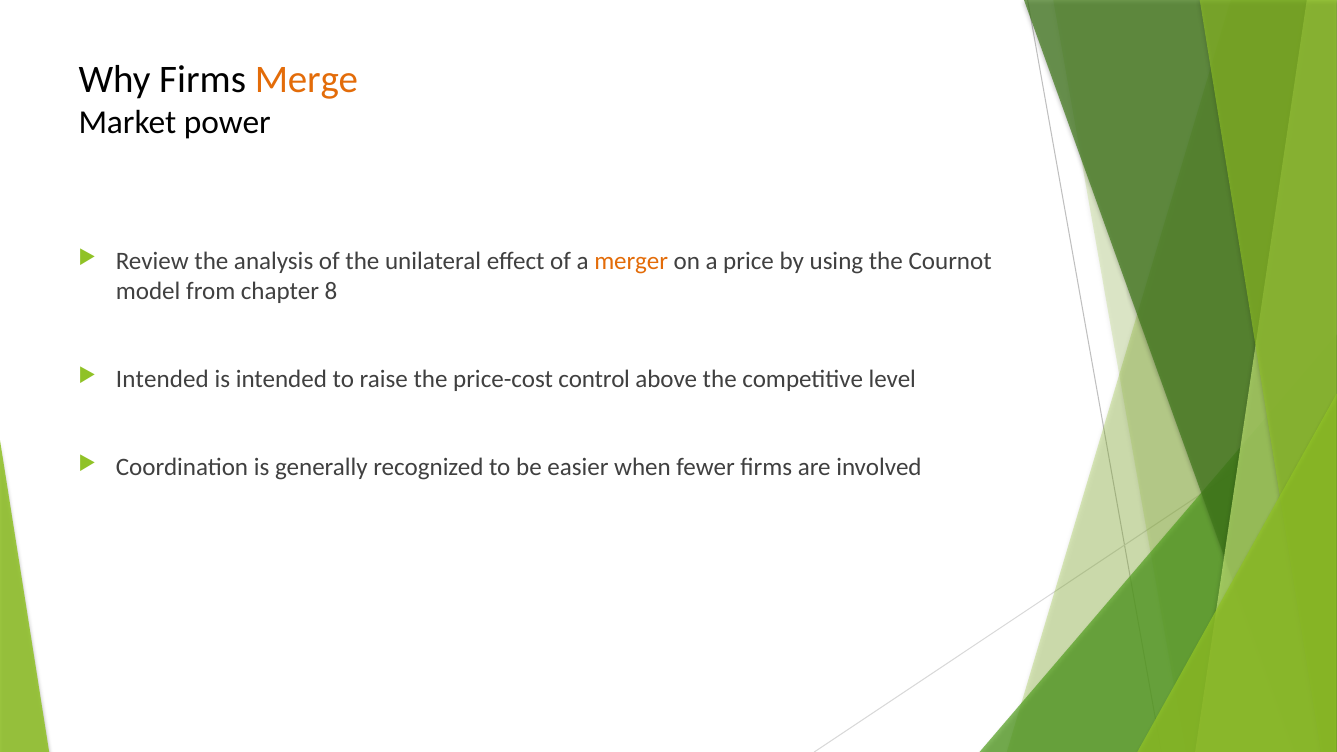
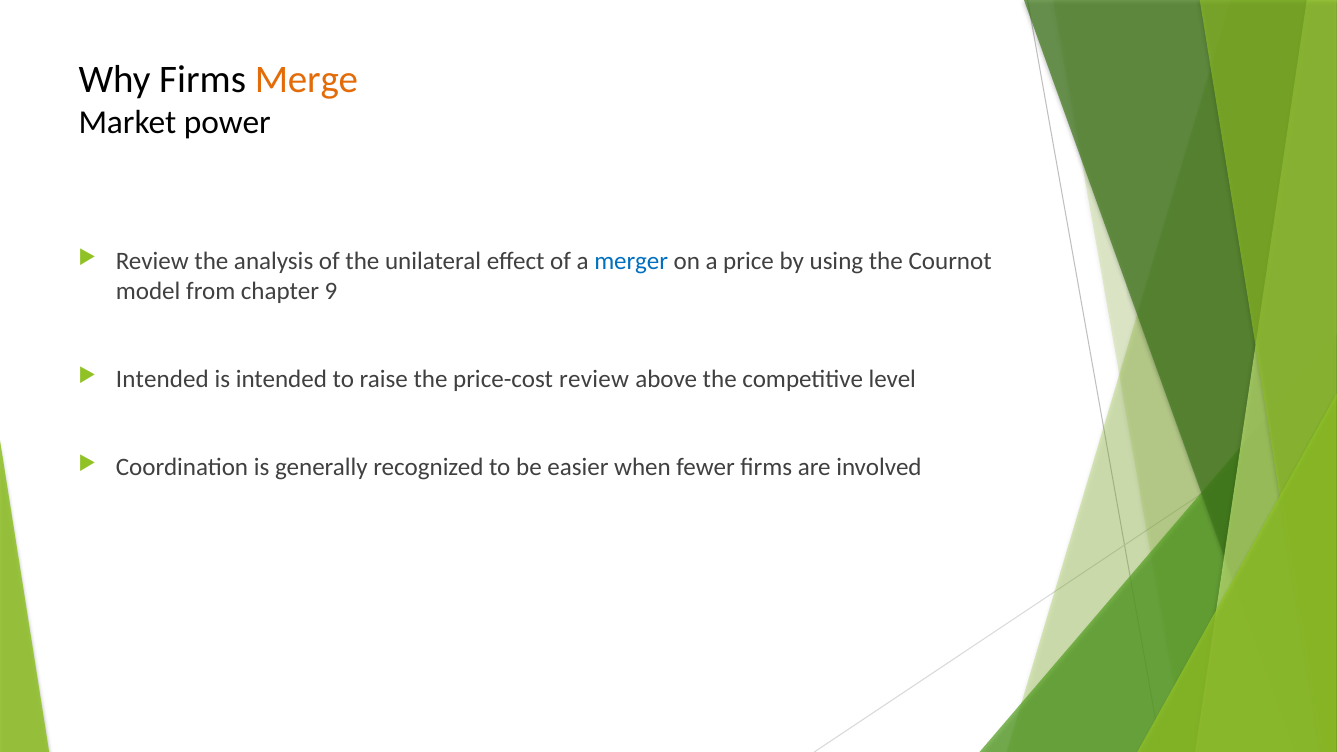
merger colour: orange -> blue
8: 8 -> 9
price-cost control: control -> review
